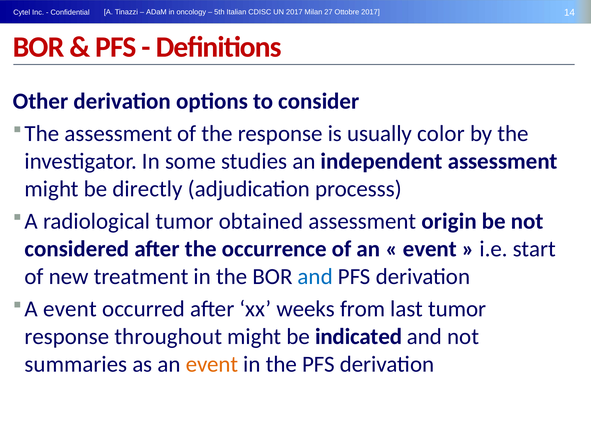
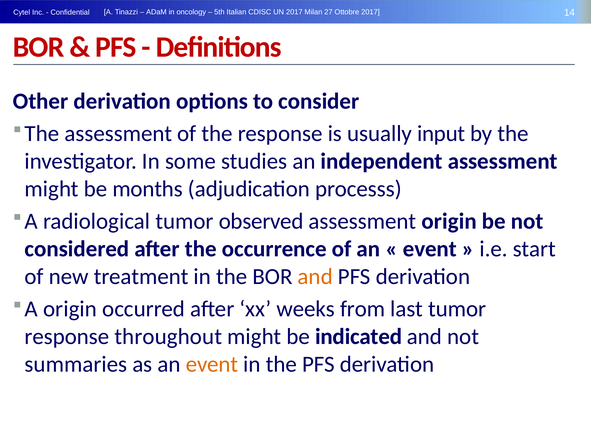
color: color -> input
directly: directly -> months
obtained: obtained -> observed
and at (315, 277) colour: blue -> orange
event at (70, 309): event -> origin
